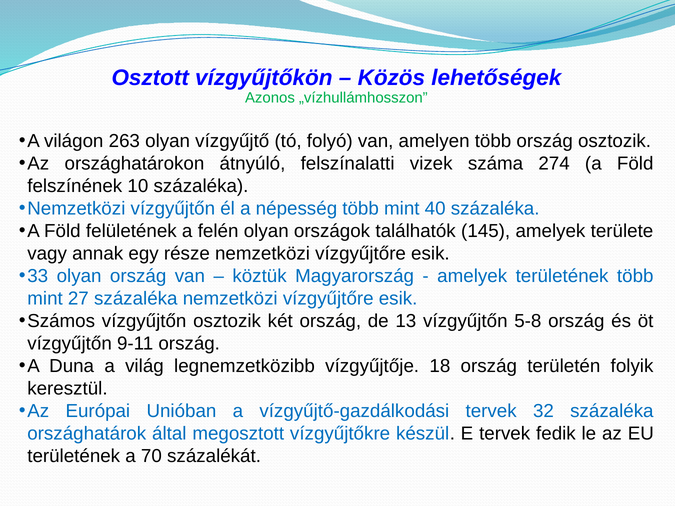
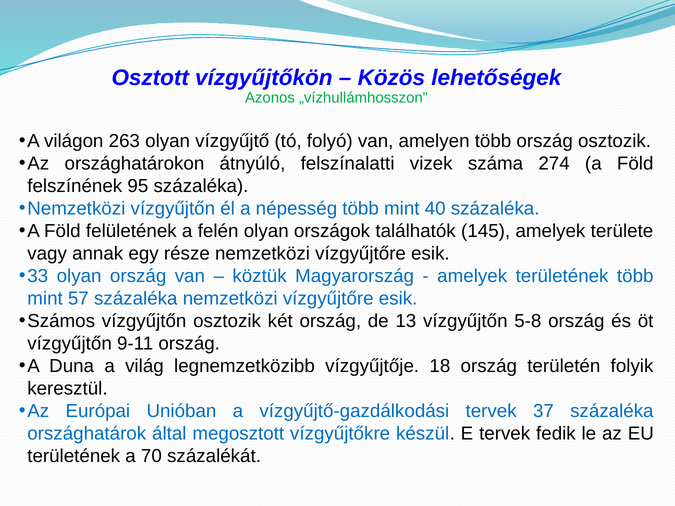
10: 10 -> 95
27: 27 -> 57
32: 32 -> 37
